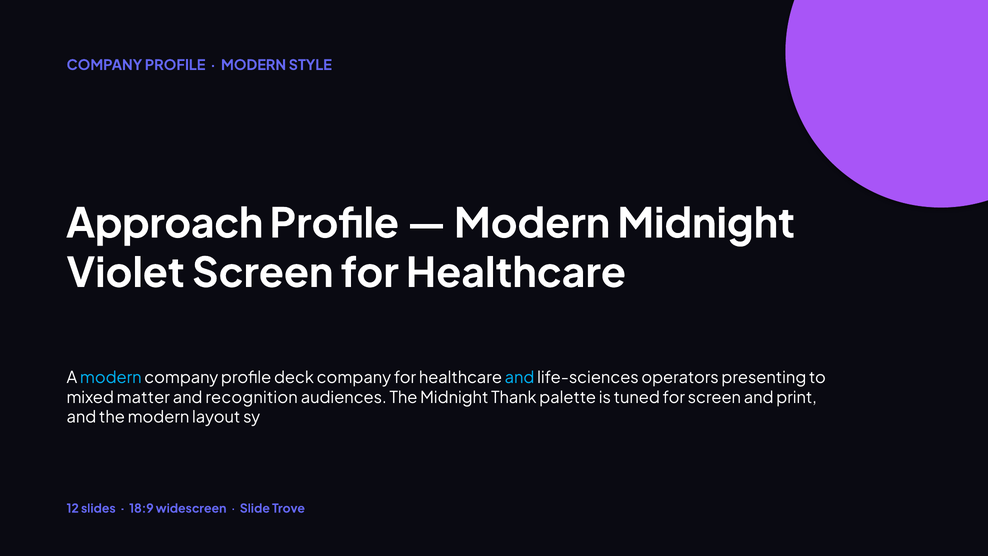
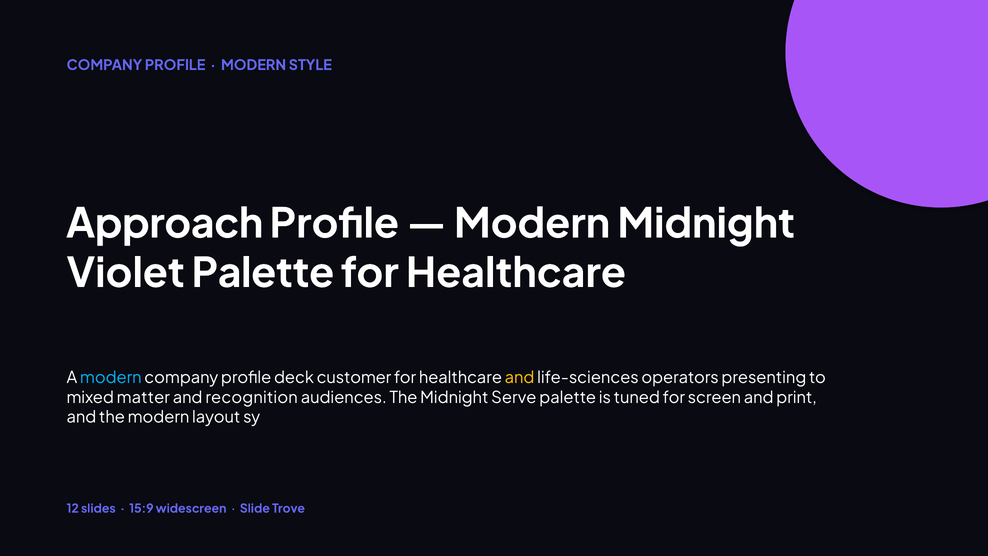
Violet Screen: Screen -> Palette
deck company: company -> customer
and at (520, 378) colour: light blue -> yellow
Thank: Thank -> Serve
18:9: 18:9 -> 15:9
